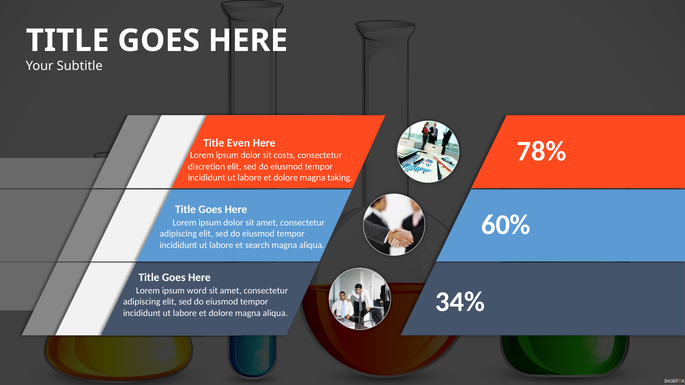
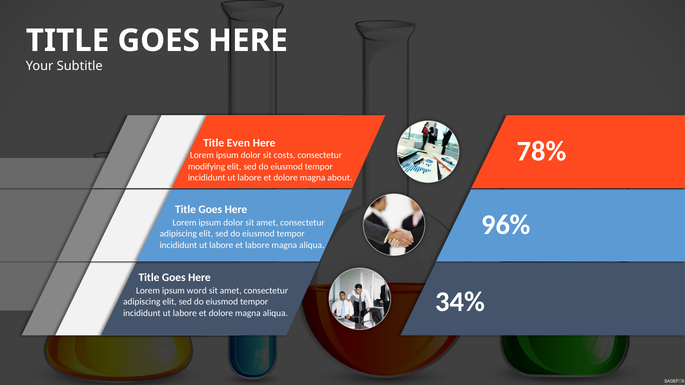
discretion: discretion -> modifying
taking: taking -> about
60%: 60% -> 96%
et search: search -> labore
